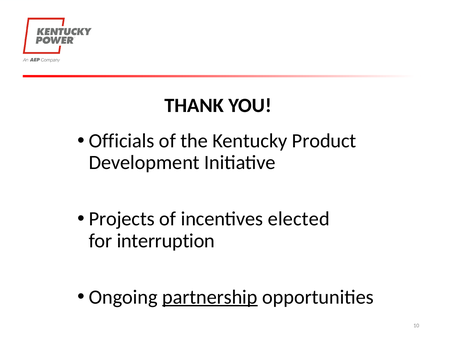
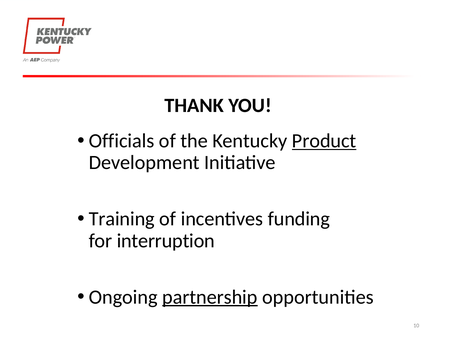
Product underline: none -> present
Projects: Projects -> Training
elected: elected -> funding
